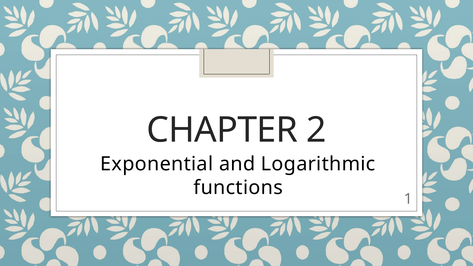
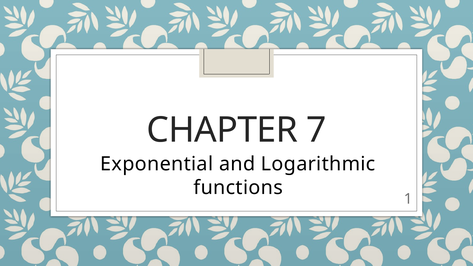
2: 2 -> 7
